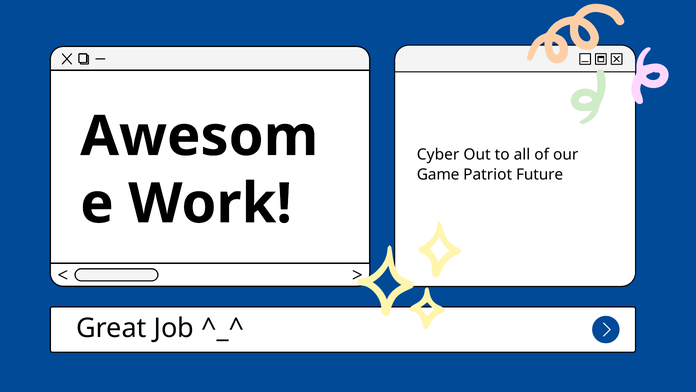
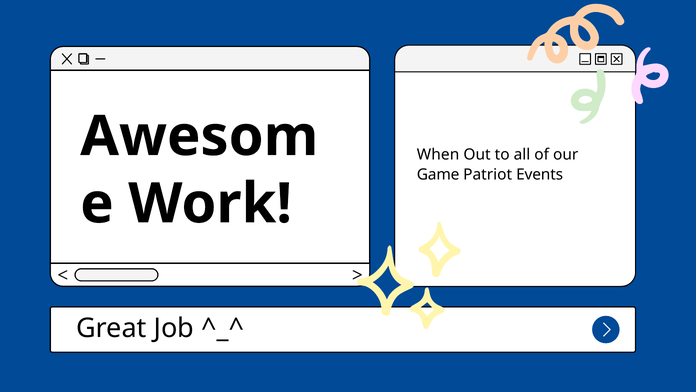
Cyber: Cyber -> When
Future: Future -> Events
